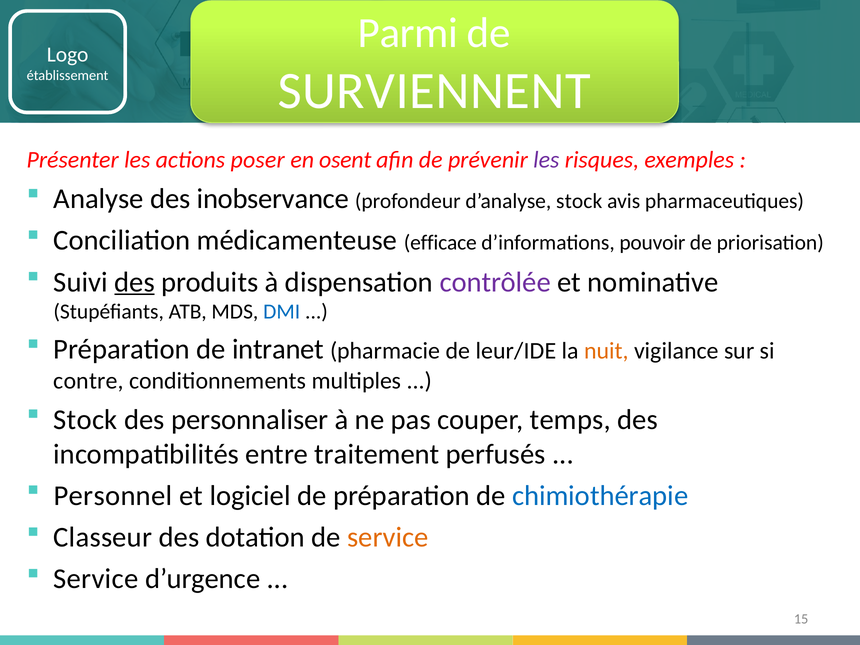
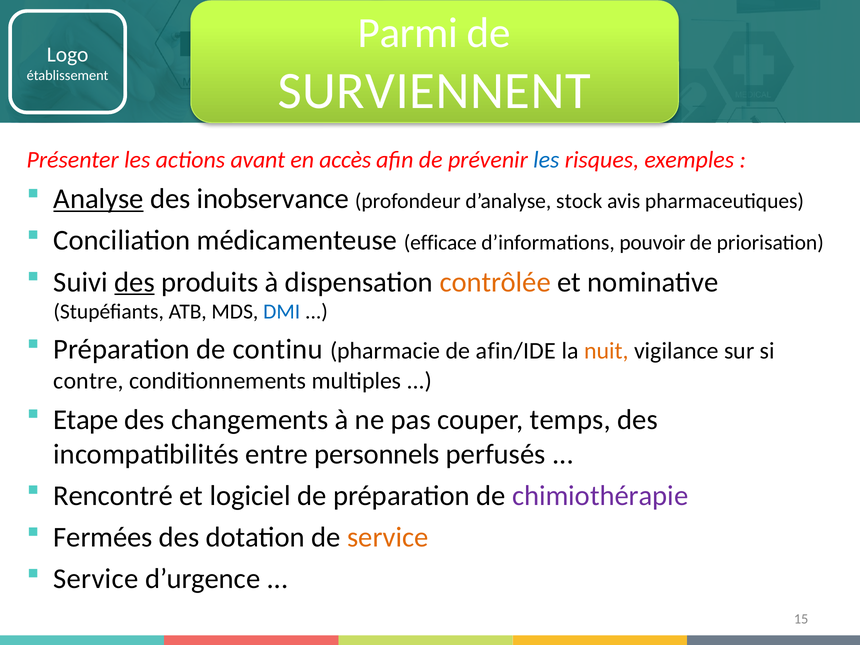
poser: poser -> avant
osent: osent -> accès
les at (546, 160) colour: purple -> blue
Analyse underline: none -> present
contrôlée colour: purple -> orange
intranet: intranet -> continu
leur/IDE: leur/IDE -> afin/IDE
Stock at (85, 420): Stock -> Etape
personnaliser: personnaliser -> changements
traitement: traitement -> personnels
Personnel: Personnel -> Rencontré
chimiothérapie colour: blue -> purple
Classeur: Classeur -> Fermées
